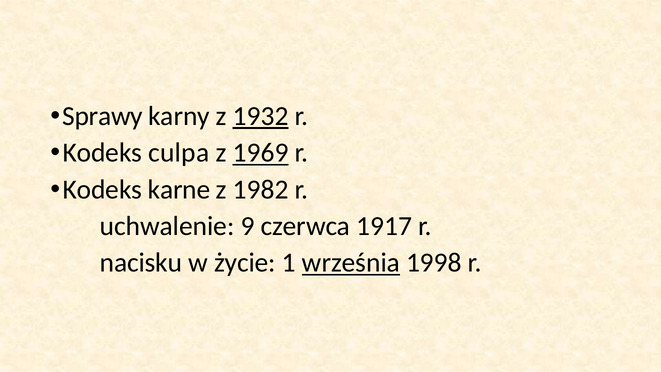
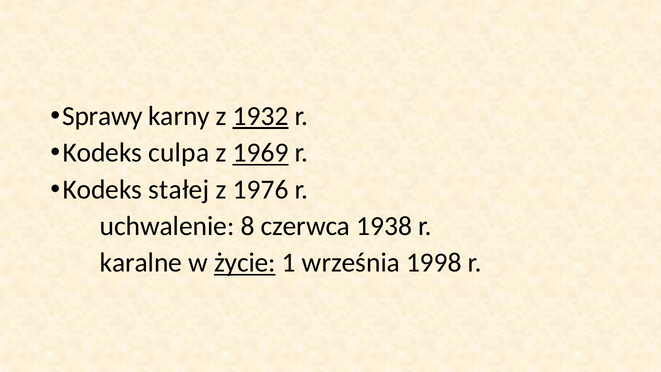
karne: karne -> stałej
1982: 1982 -> 1976
9: 9 -> 8
1917: 1917 -> 1938
nacisku: nacisku -> karalne
życie underline: none -> present
września underline: present -> none
